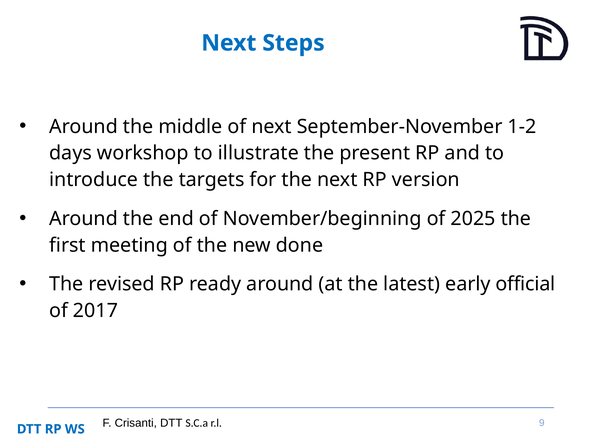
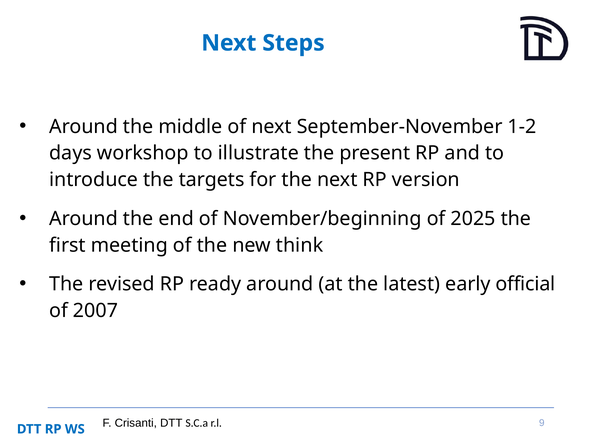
done: done -> think
2017: 2017 -> 2007
